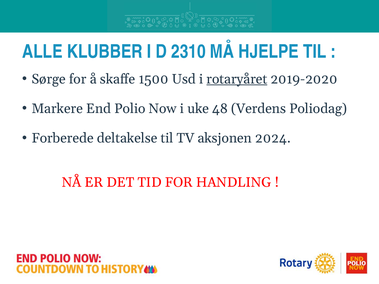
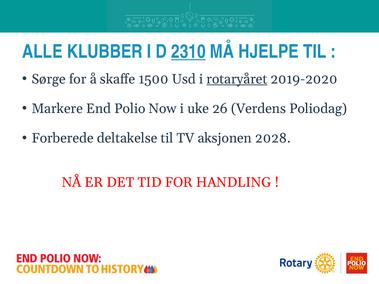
2310 underline: none -> present
48: 48 -> 26
2024: 2024 -> 2028
